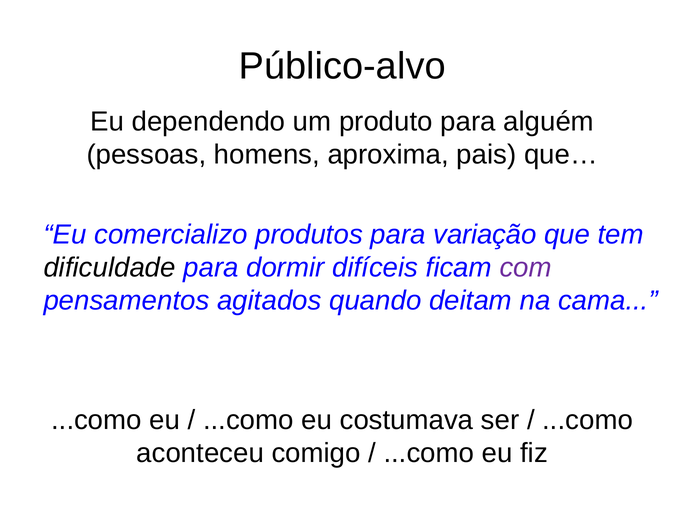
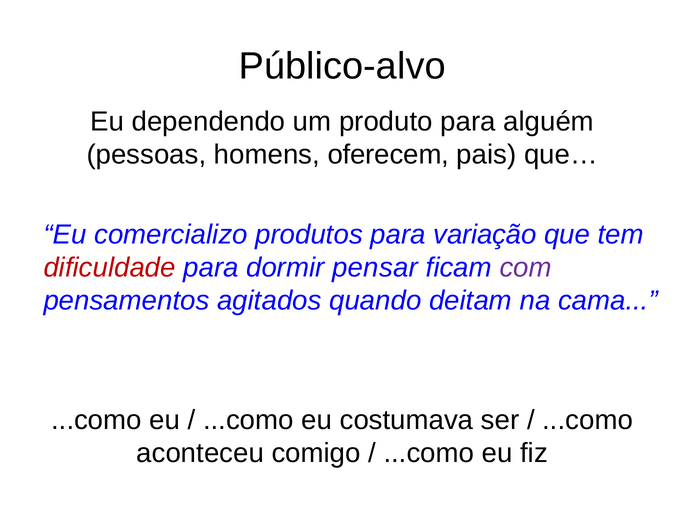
aproxima: aproxima -> oferecem
dificuldade colour: black -> red
difíceis: difíceis -> pensar
